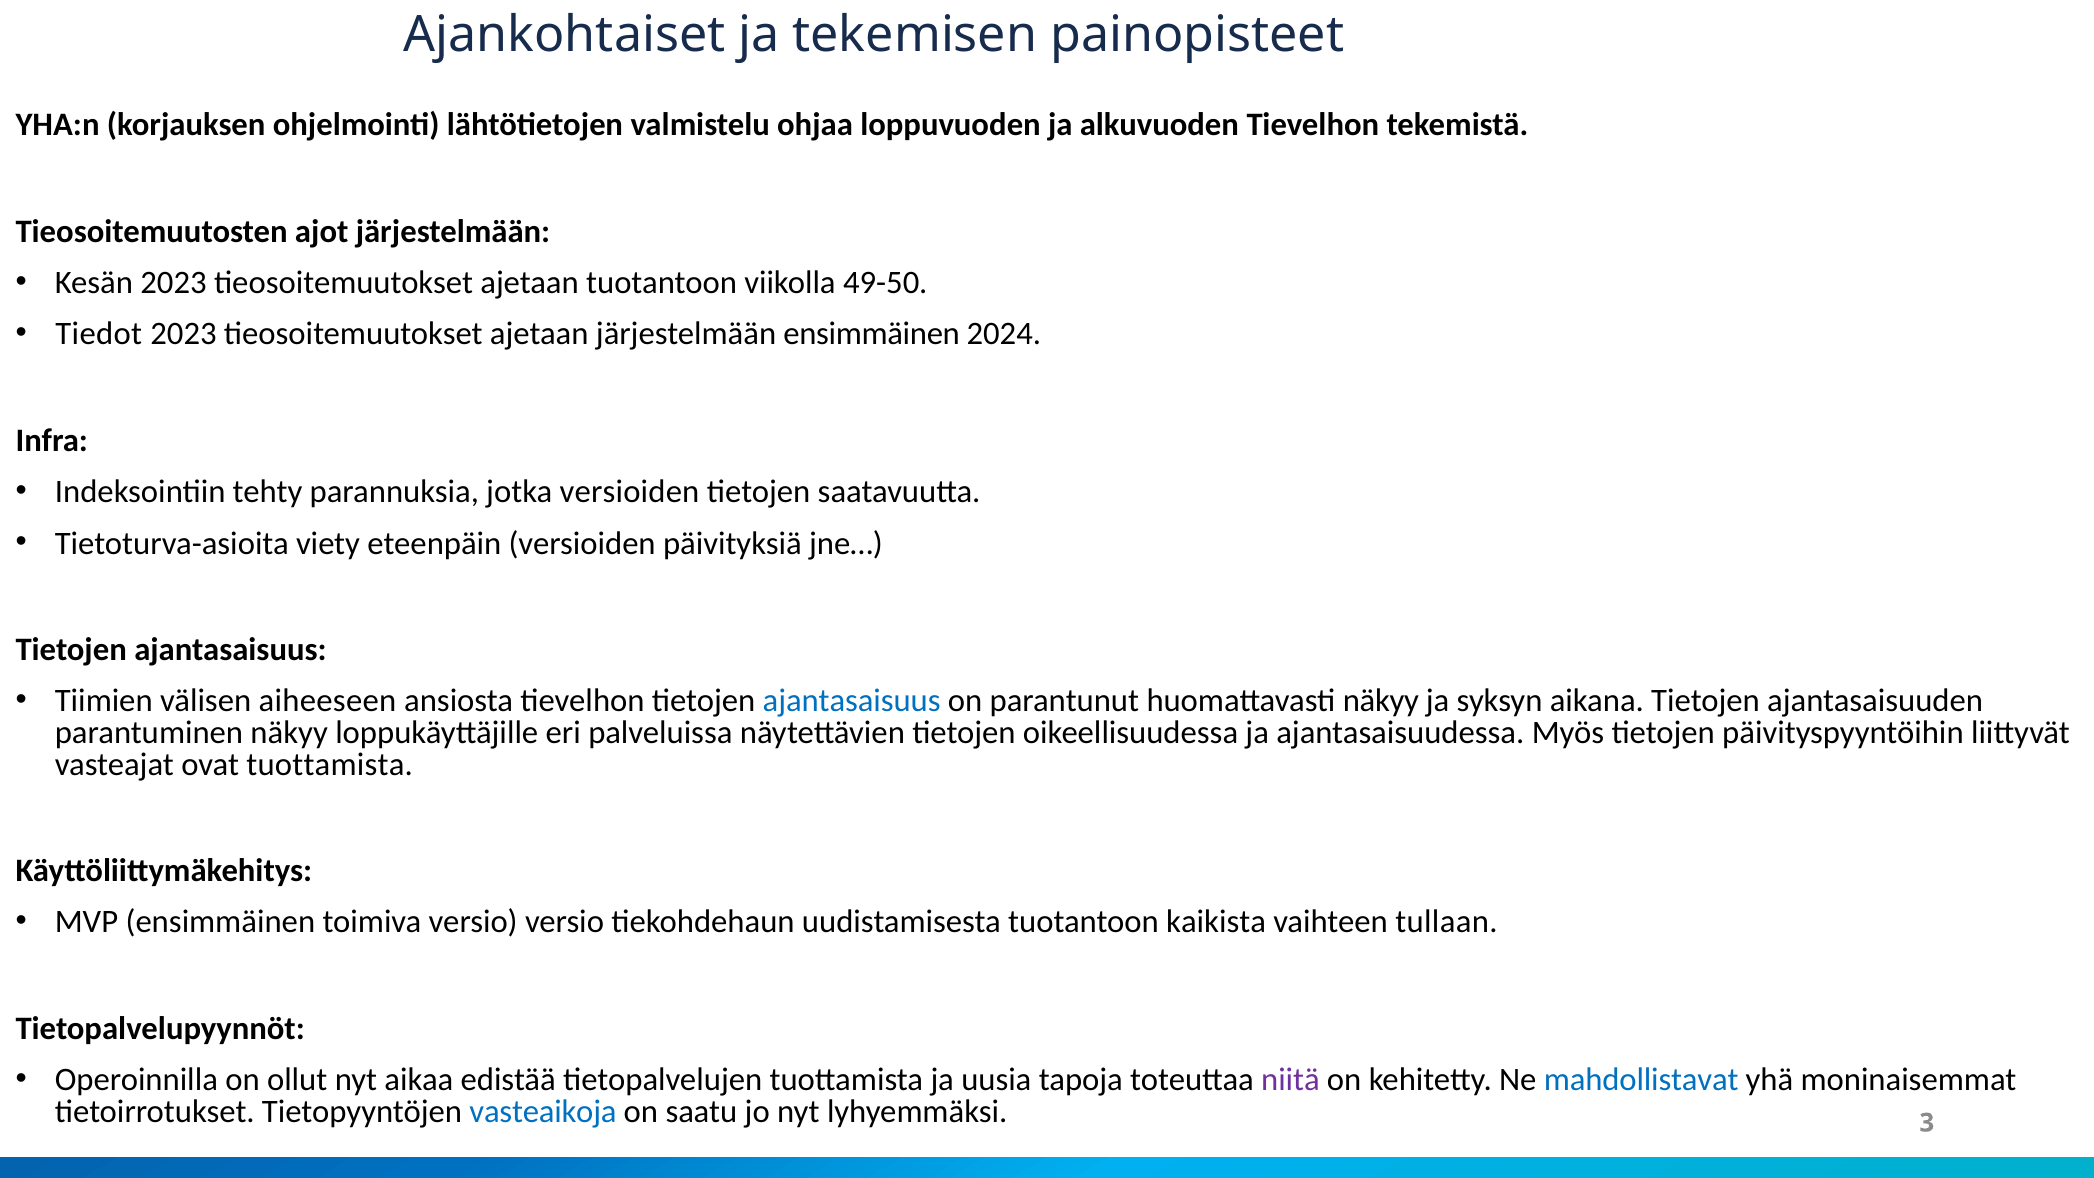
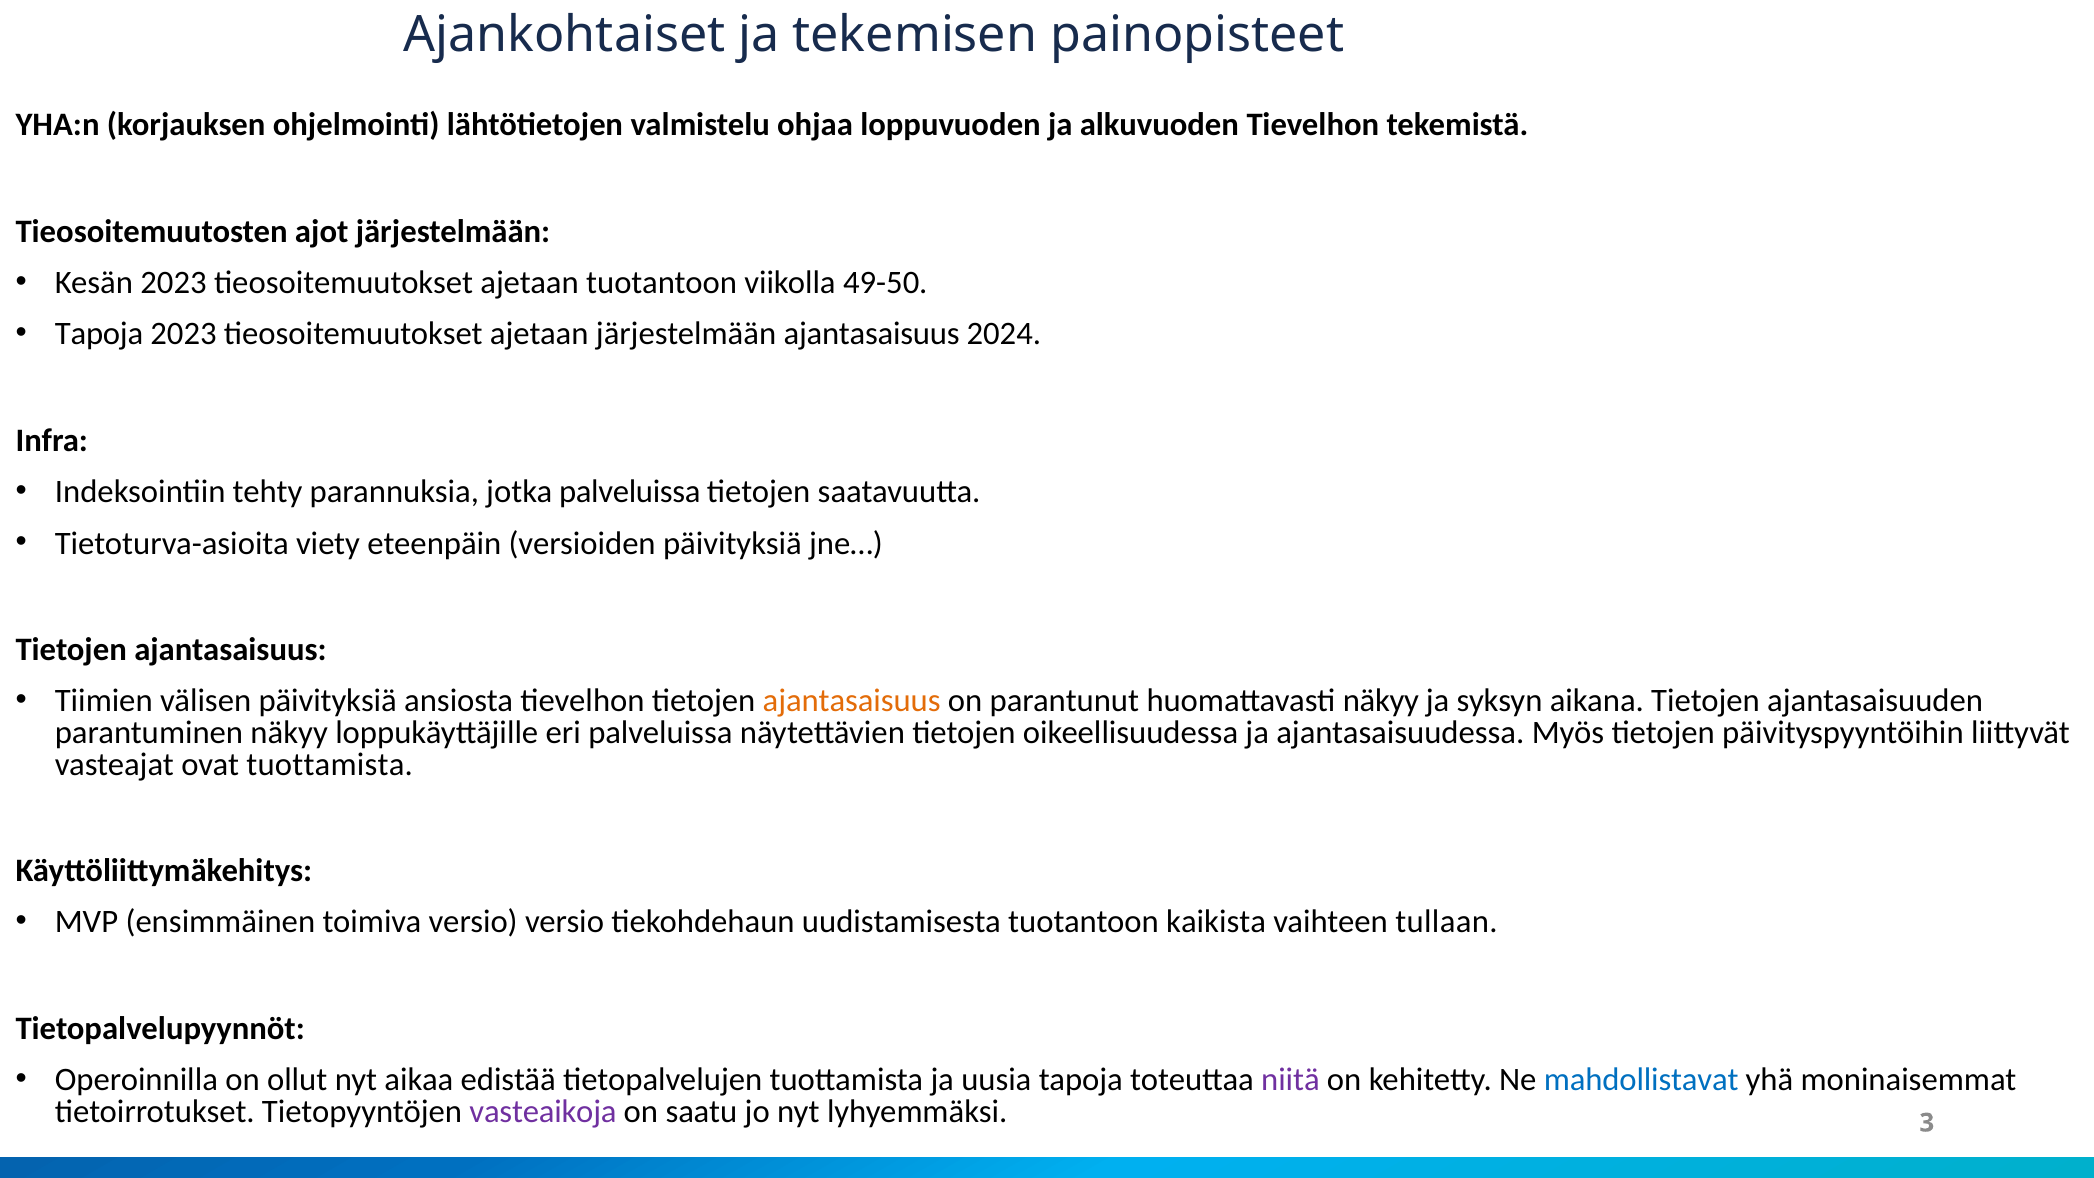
Tiedot at (99, 334): Tiedot -> Tapoja
järjestelmään ensimmäinen: ensimmäinen -> ajantasaisuus
jotka versioiden: versioiden -> palveluissa
välisen aiheeseen: aiheeseen -> päivityksiä
ajantasaisuus at (852, 701) colour: blue -> orange
vasteaikoja colour: blue -> purple
